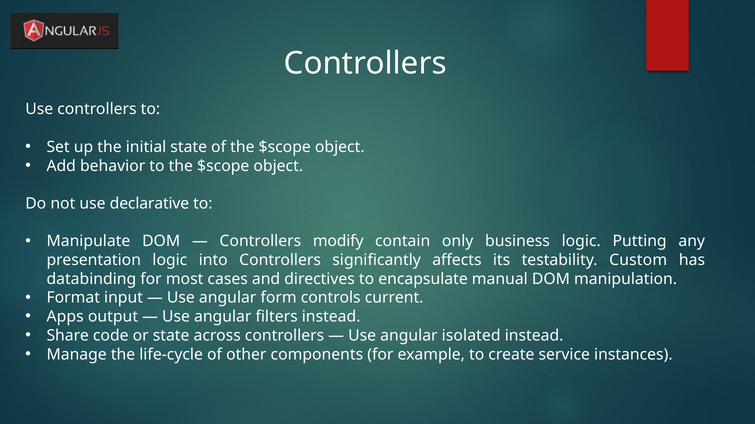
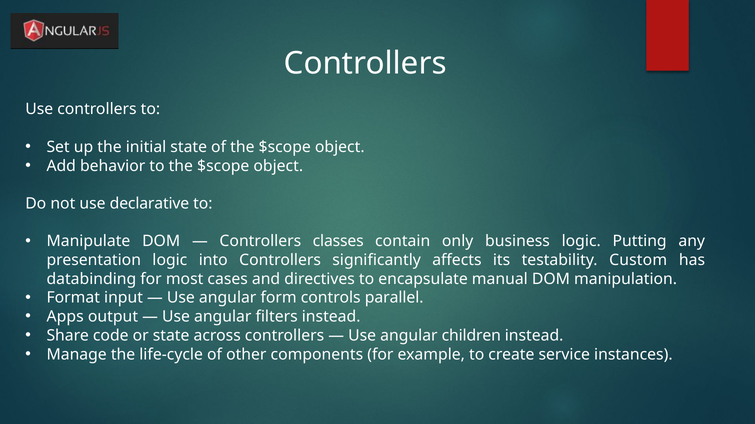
modify: modify -> classes
current: current -> parallel
isolated: isolated -> children
